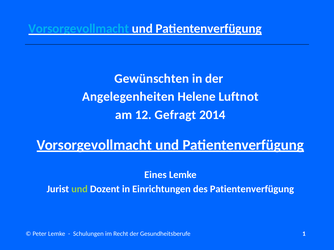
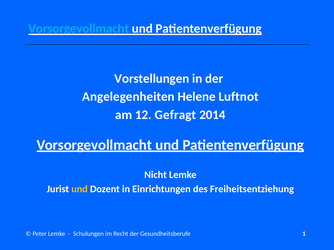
Gewünschten: Gewünschten -> Vorstellungen
Eines: Eines -> Nicht
und at (80, 189) colour: light green -> yellow
des Patientenverfügung: Patientenverfügung -> Freiheitsentziehung
